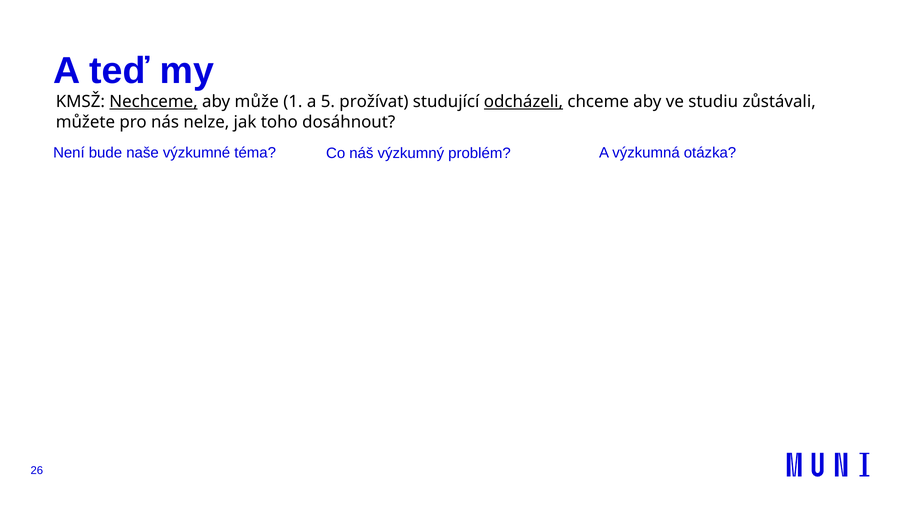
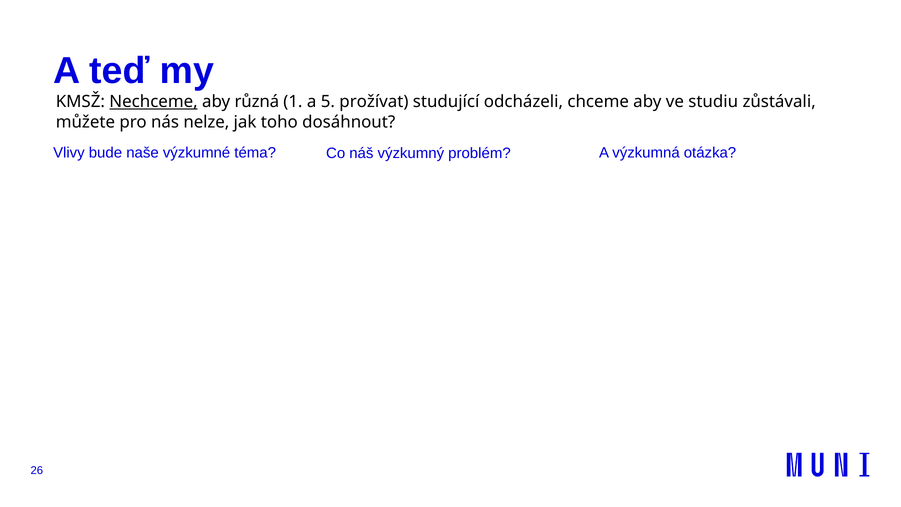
může: může -> různá
odcházeli underline: present -> none
Není: Není -> Vlivy
